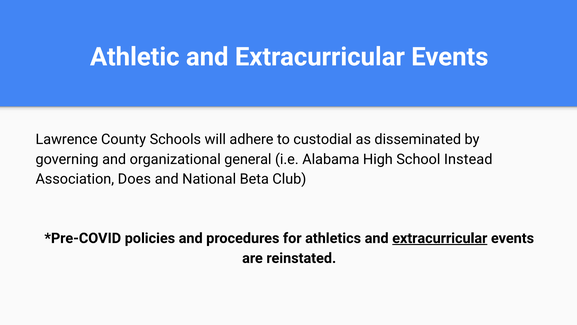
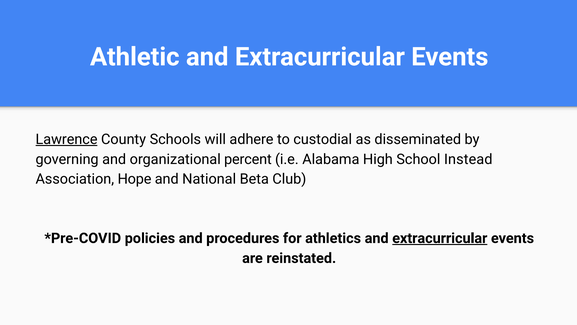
Lawrence underline: none -> present
general: general -> percent
Does: Does -> Hope
